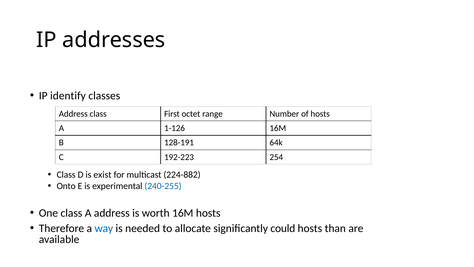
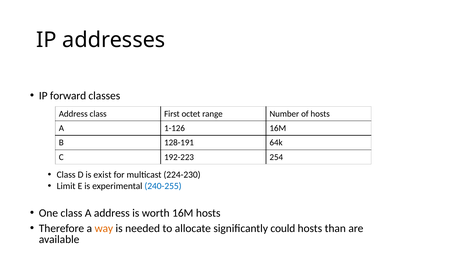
identify: identify -> forward
224-882: 224-882 -> 224-230
Onto: Onto -> Limit
way colour: blue -> orange
